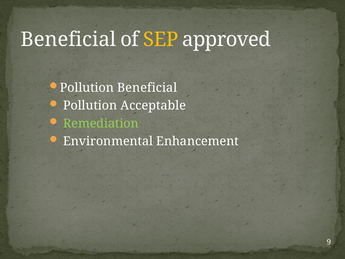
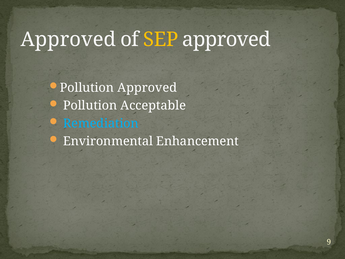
Beneficial at (68, 39): Beneficial -> Approved
Pollution Beneficial: Beneficial -> Approved
Remediation colour: light green -> light blue
